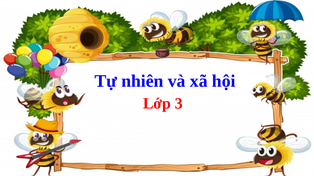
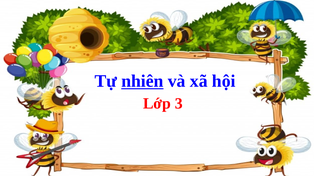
nhiên underline: none -> present
